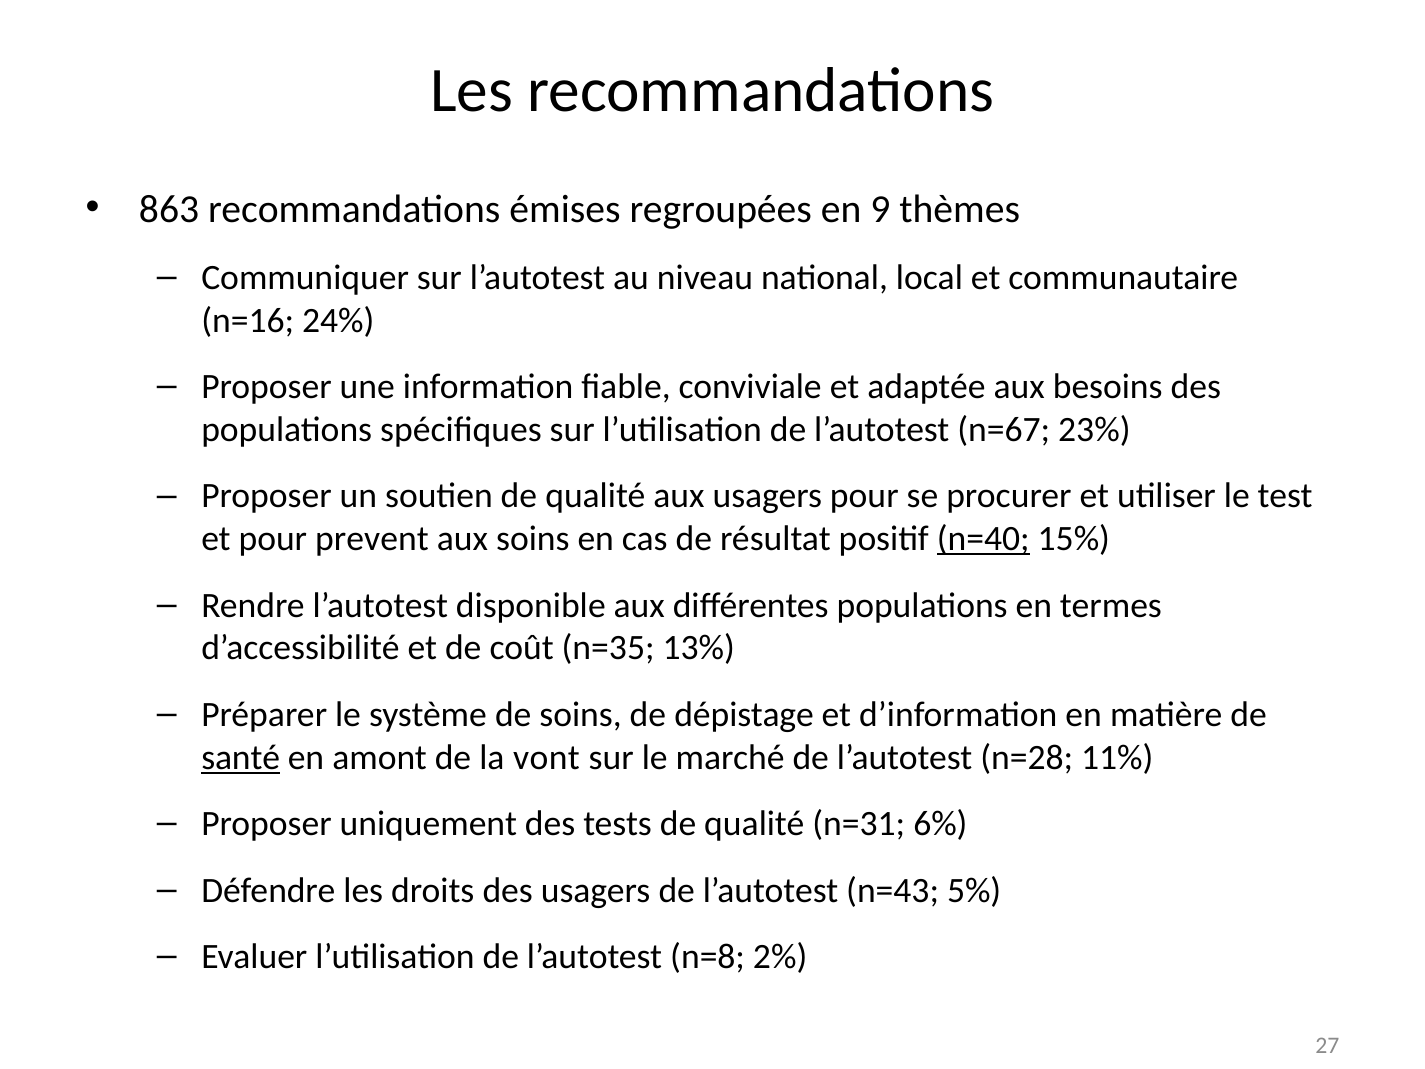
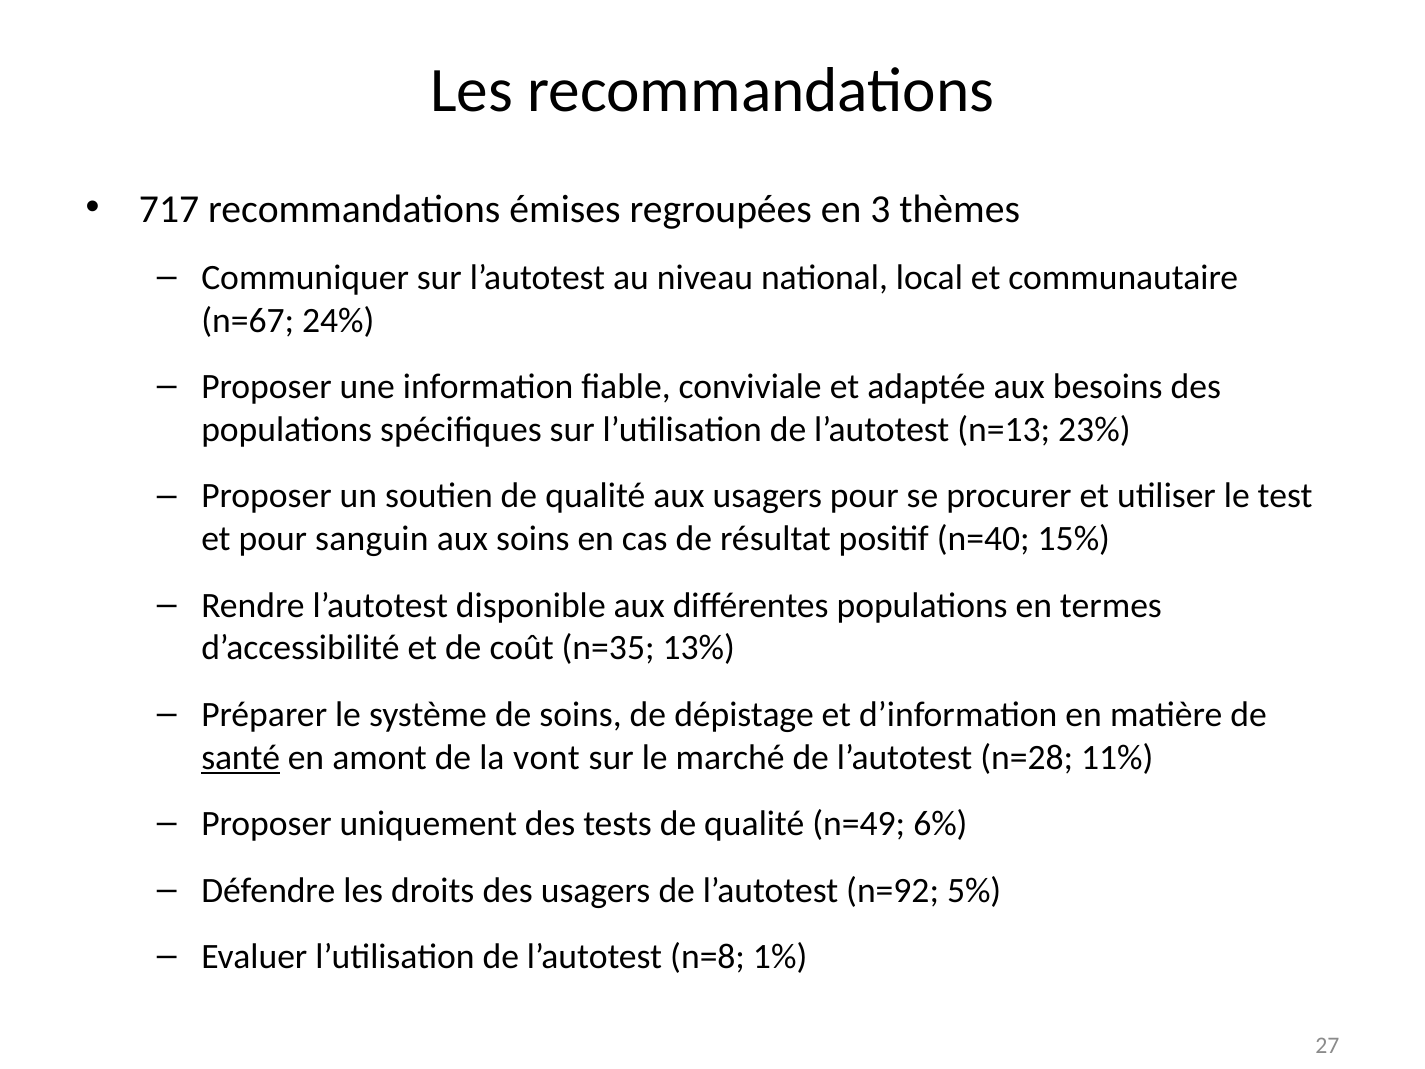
863: 863 -> 717
9: 9 -> 3
n=16: n=16 -> n=67
n=67: n=67 -> n=13
prevent: prevent -> sanguin
n=40 underline: present -> none
n=31: n=31 -> n=49
n=43: n=43 -> n=92
2%: 2% -> 1%
